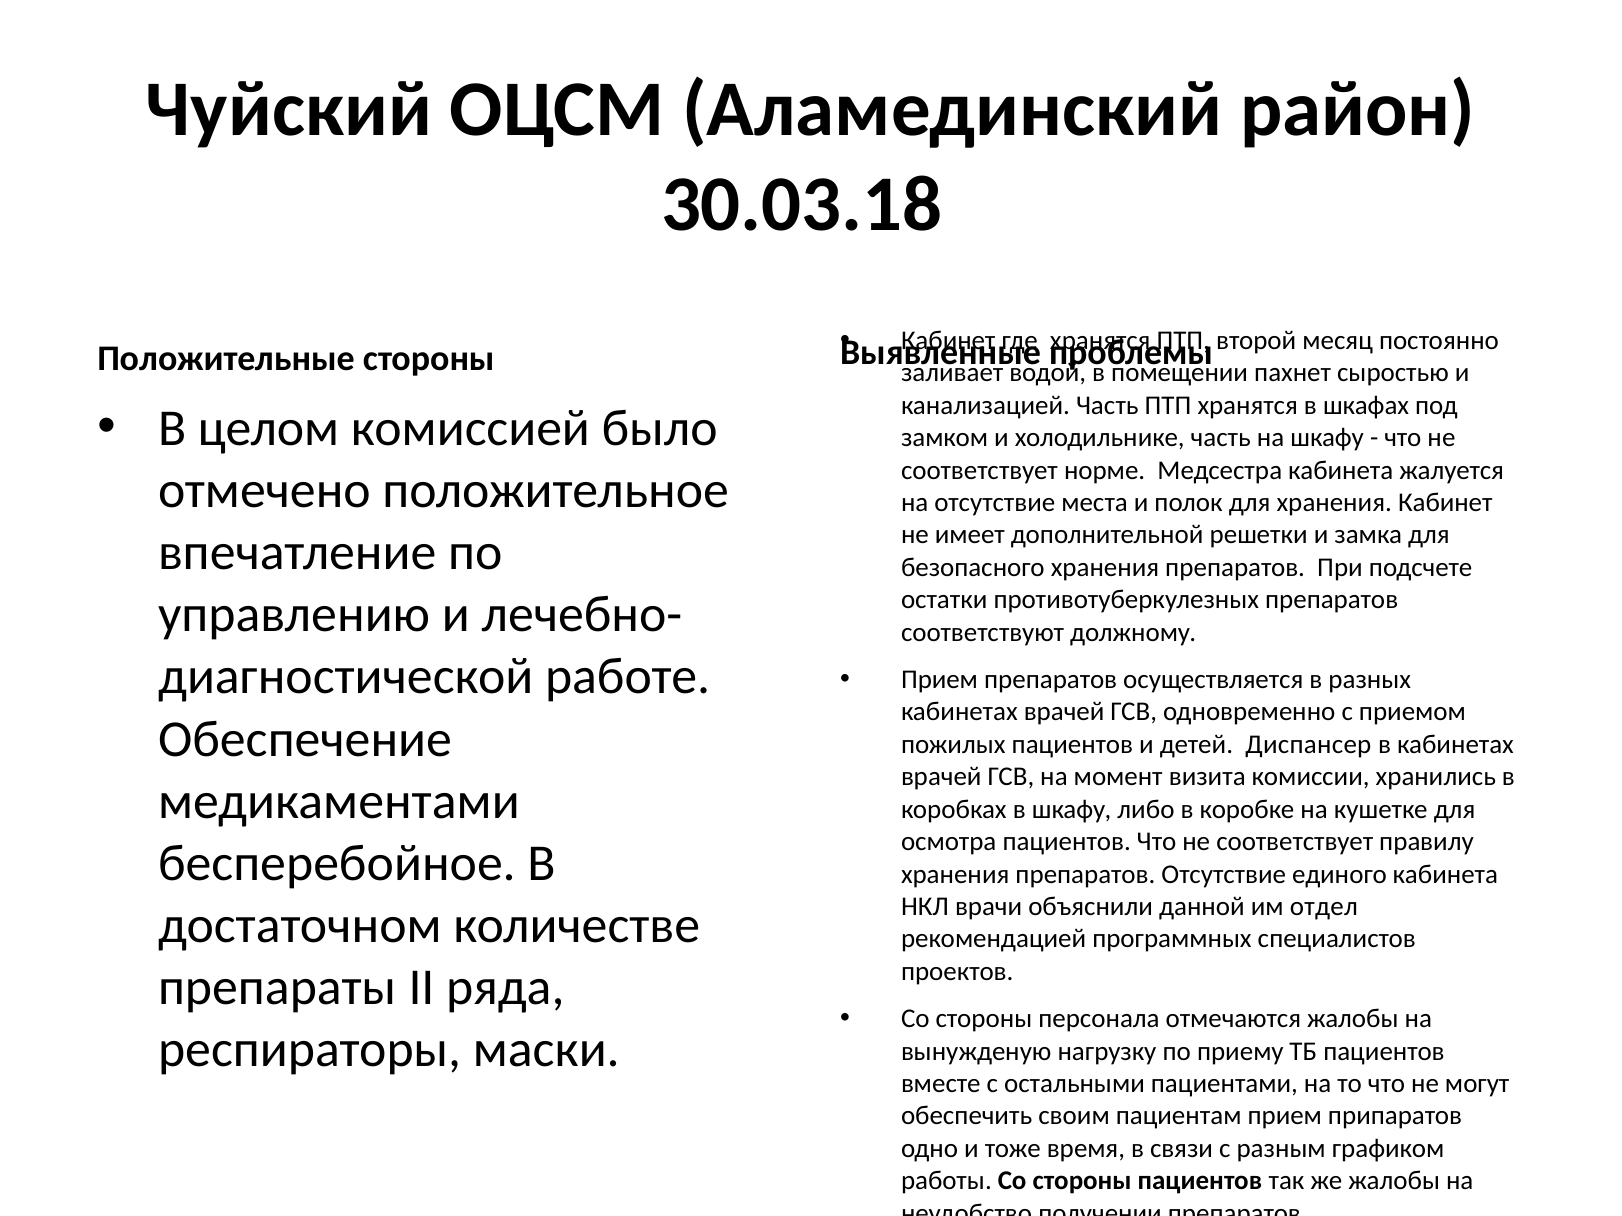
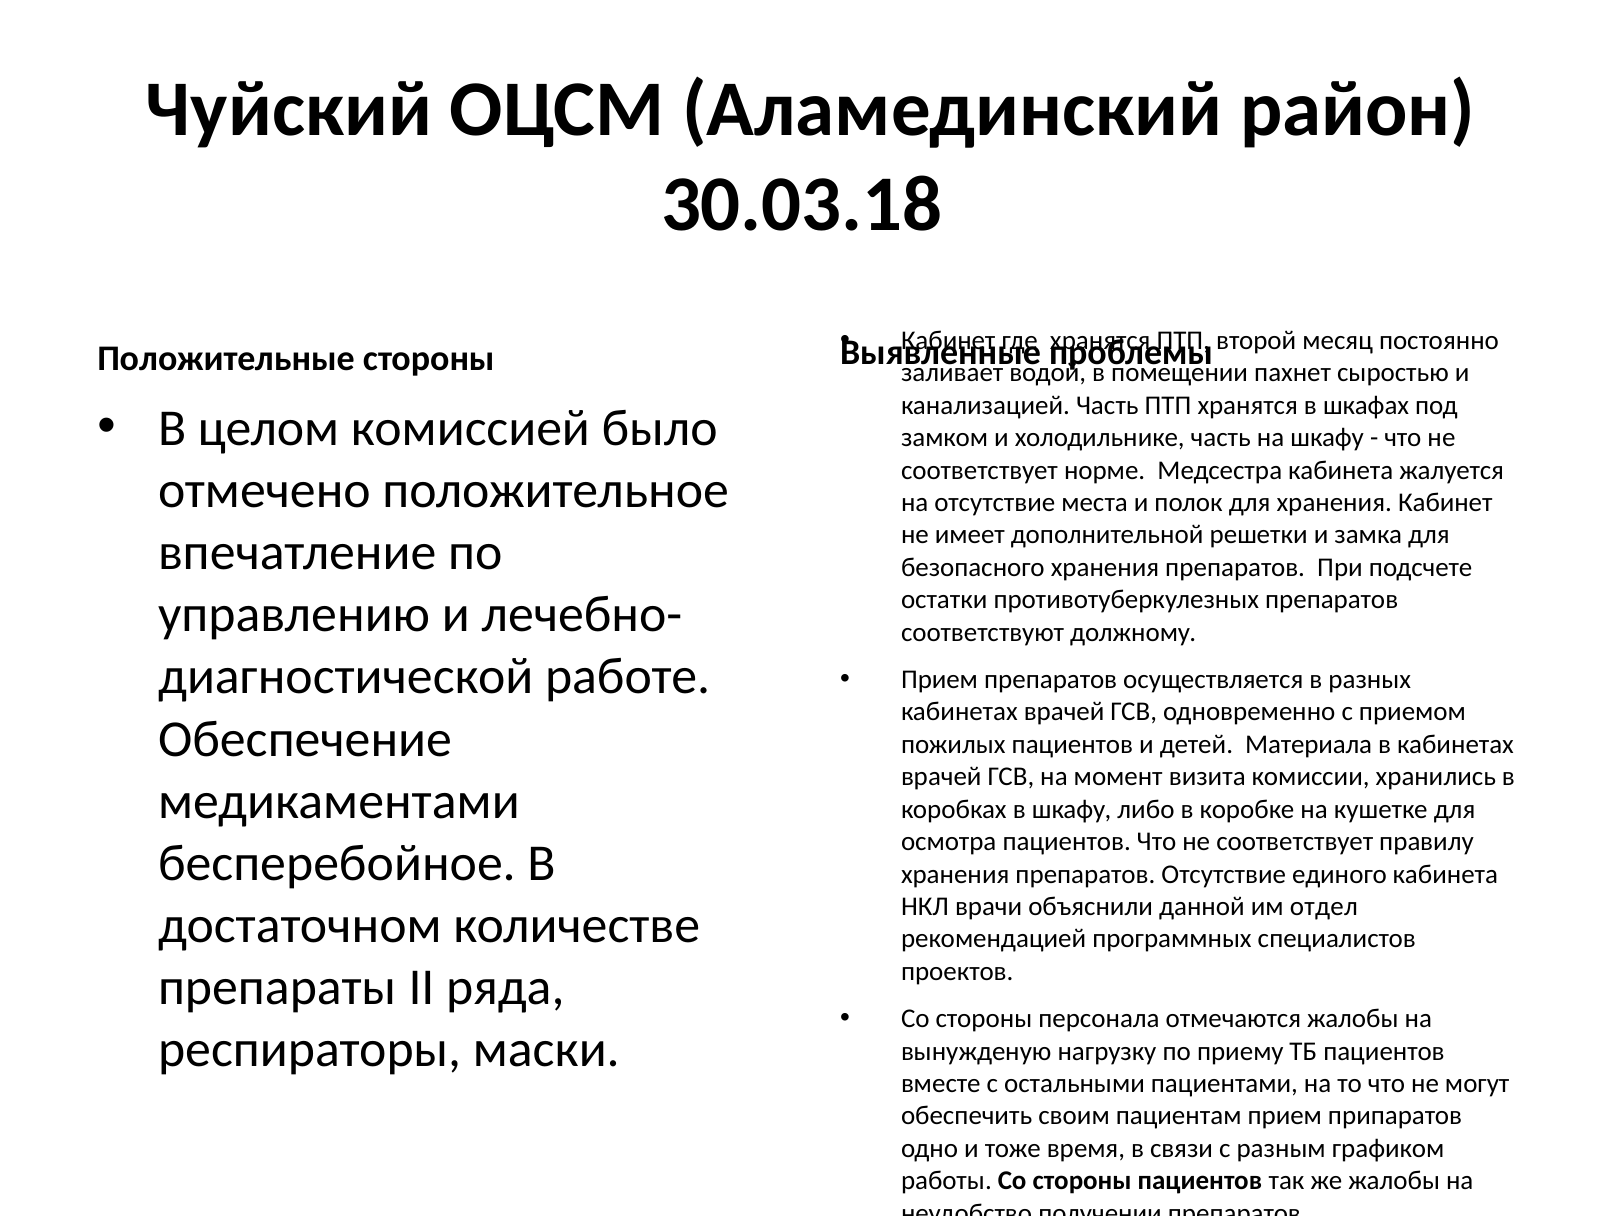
Диспансер: Диспансер -> Материала
